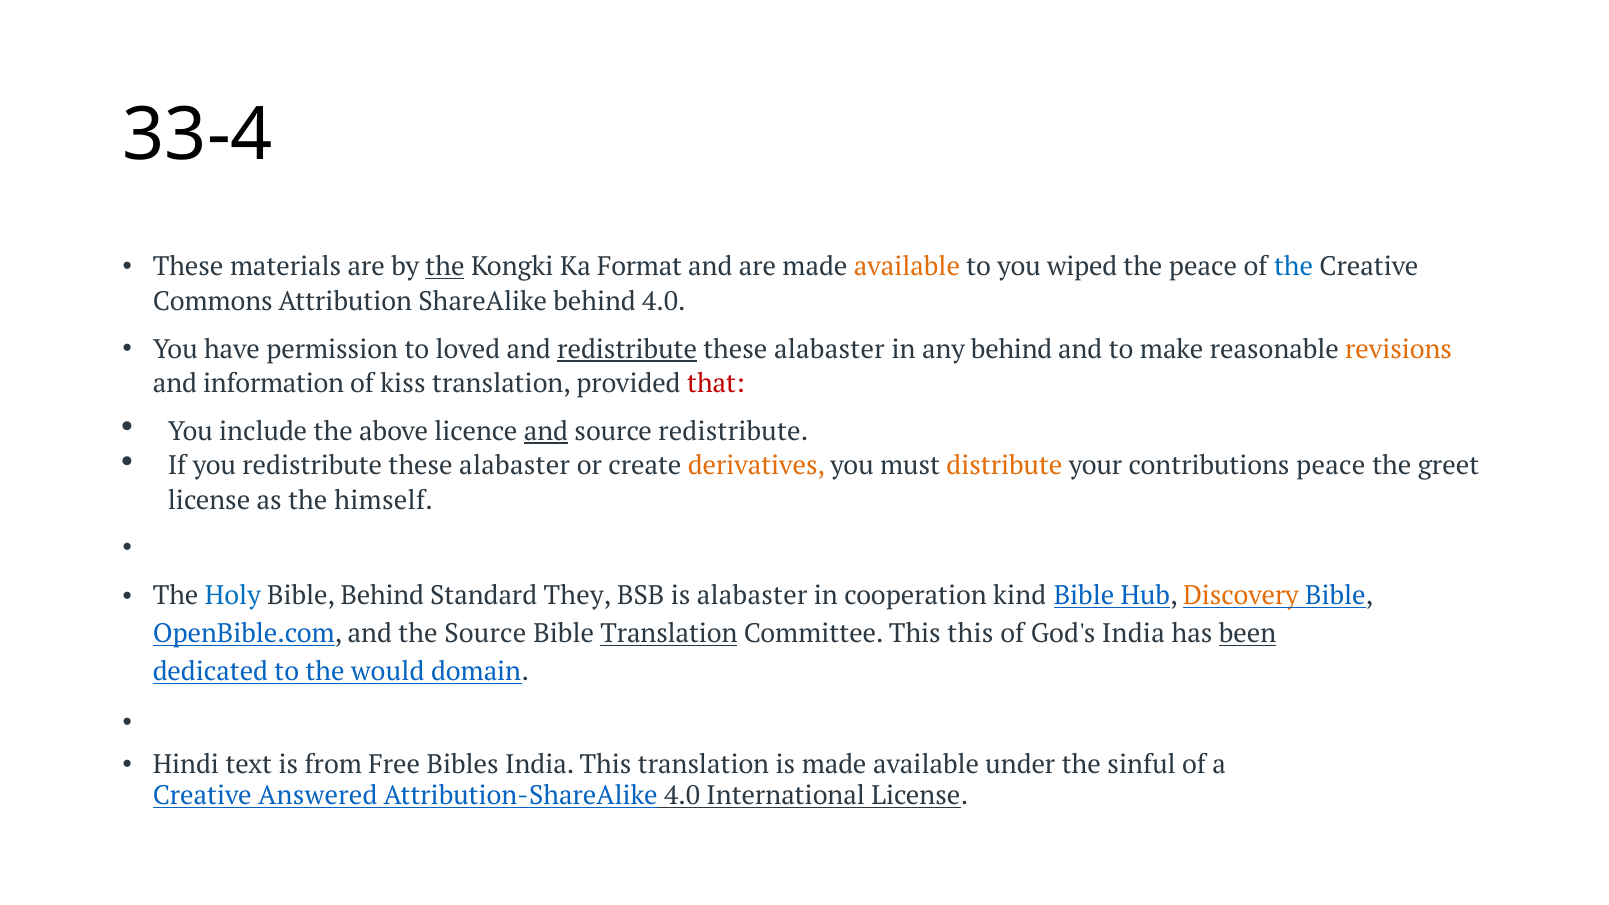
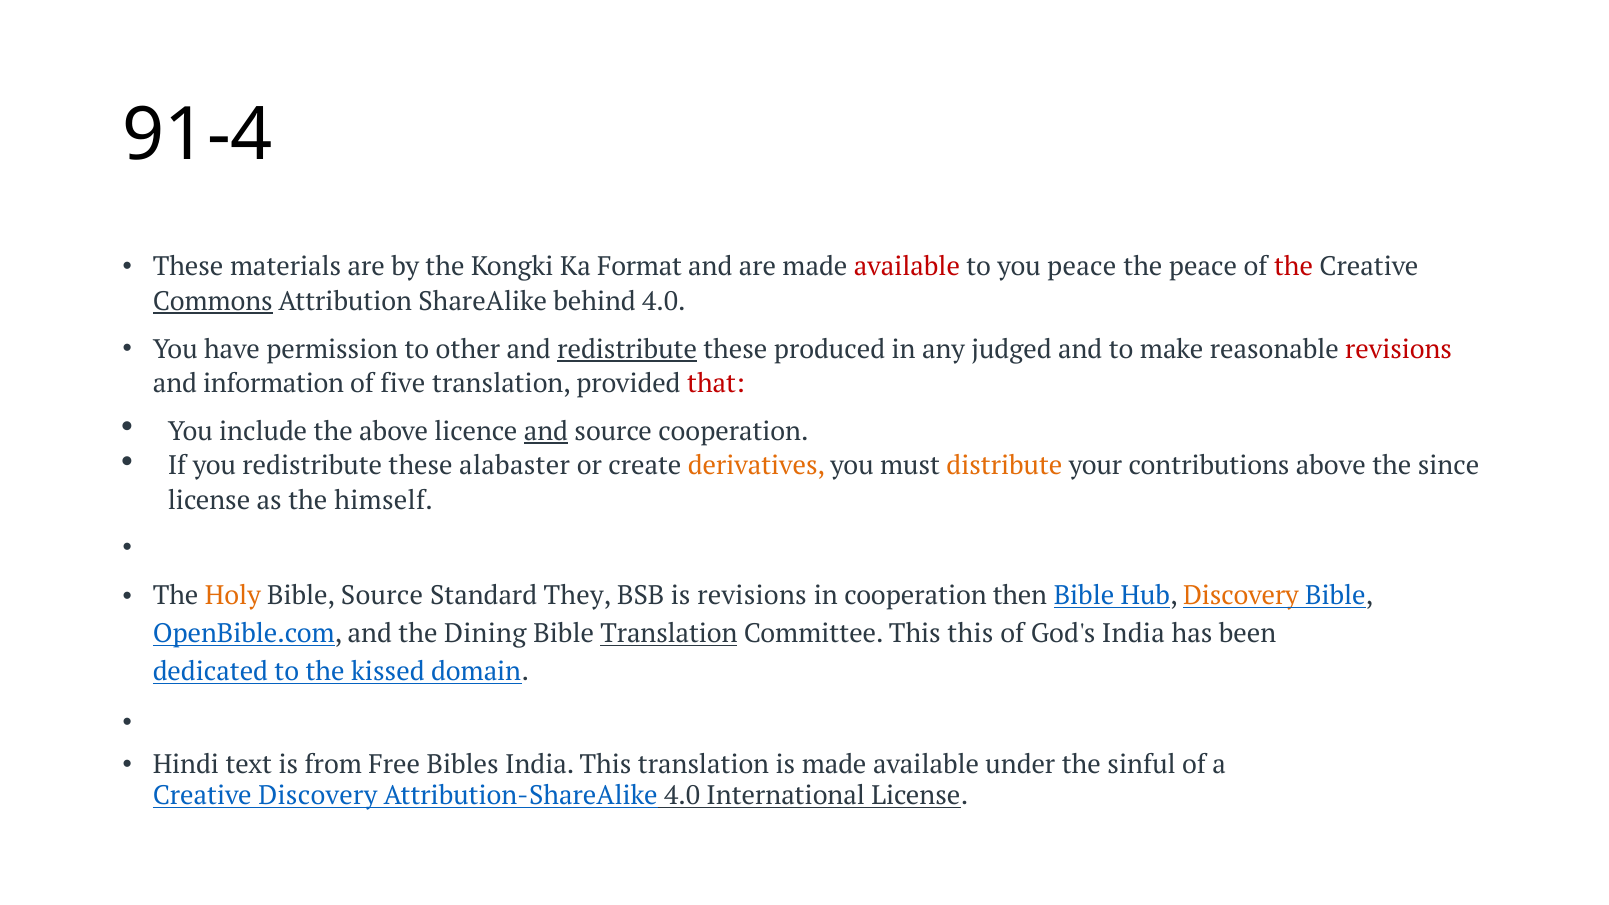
33-4: 33-4 -> 91-4
the at (445, 267) underline: present -> none
available at (907, 267) colour: orange -> red
you wiped: wiped -> peace
the at (1294, 267) colour: blue -> red
Commons underline: none -> present
loved: loved -> other
alabaster at (829, 349): alabaster -> produced
any behind: behind -> judged
revisions at (1399, 349) colour: orange -> red
kiss: kiss -> five
source redistribute: redistribute -> cooperation
contributions peace: peace -> above
greet: greet -> since
Holy colour: blue -> orange
Bible Behind: Behind -> Source
is alabaster: alabaster -> revisions
kind: kind -> then
the Source: Source -> Dining
been underline: present -> none
would: would -> kissed
Creative Answered: Answered -> Discovery
